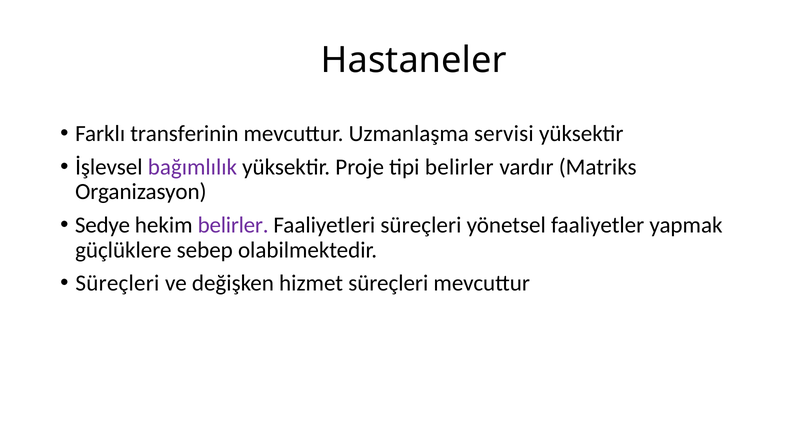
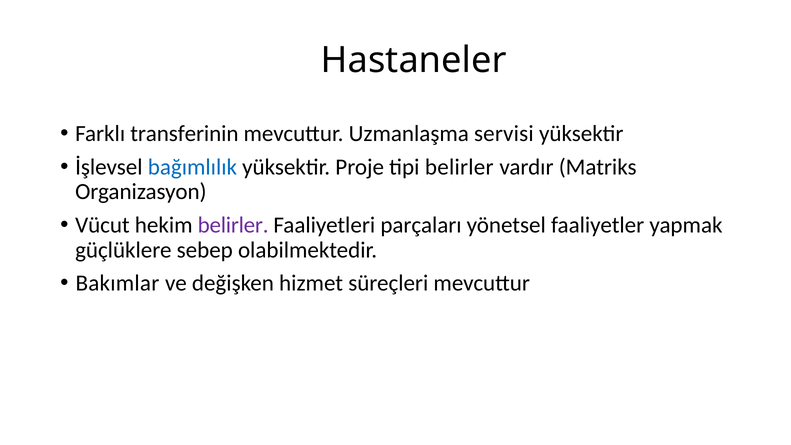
bağımlılık colour: purple -> blue
Sedye: Sedye -> Vücut
Faaliyetleri süreçleri: süreçleri -> parçaları
Süreçleri at (117, 283): Süreçleri -> Bakımlar
